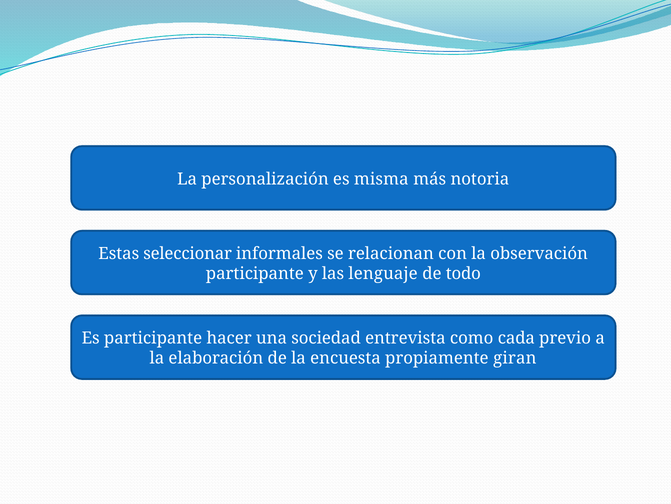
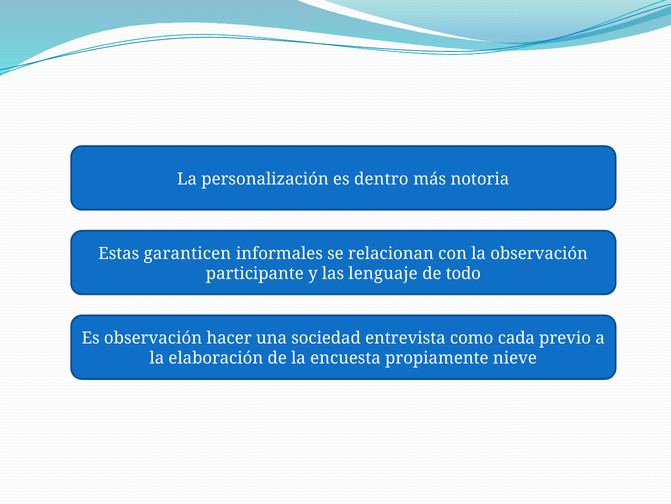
misma: misma -> dentro
seleccionar: seleccionar -> garanticen
Es participante: participante -> observación
giran: giran -> nieve
